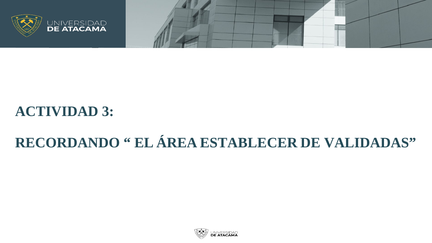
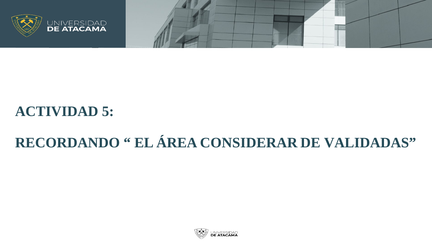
3: 3 -> 5
ESTABLECER: ESTABLECER -> CONSIDERAR
